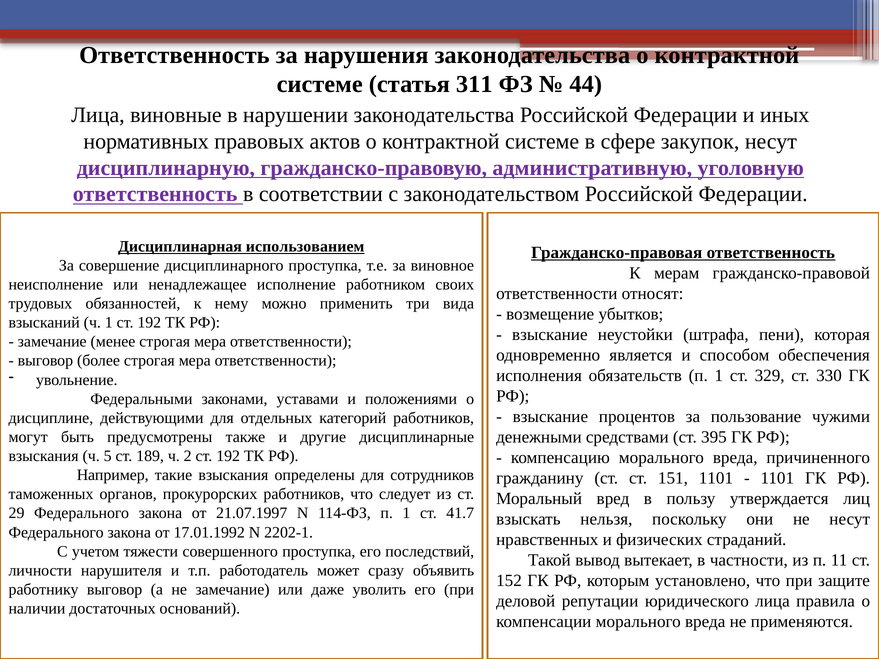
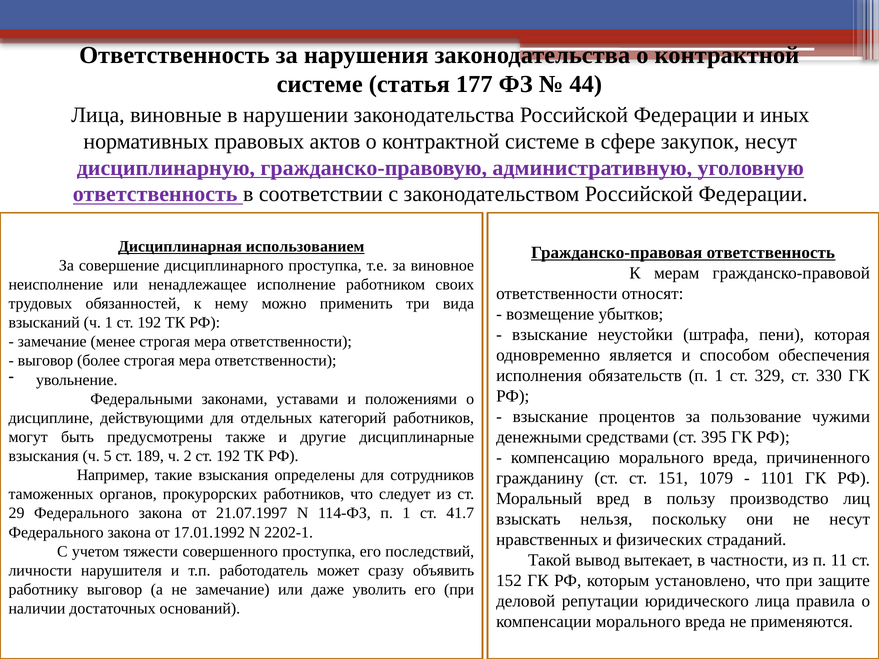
311: 311 -> 177
151 1101: 1101 -> 1079
утверждается: утверждается -> производство
